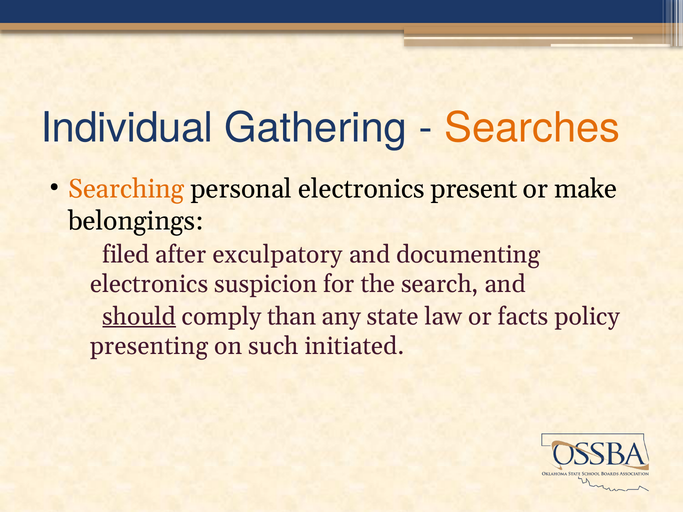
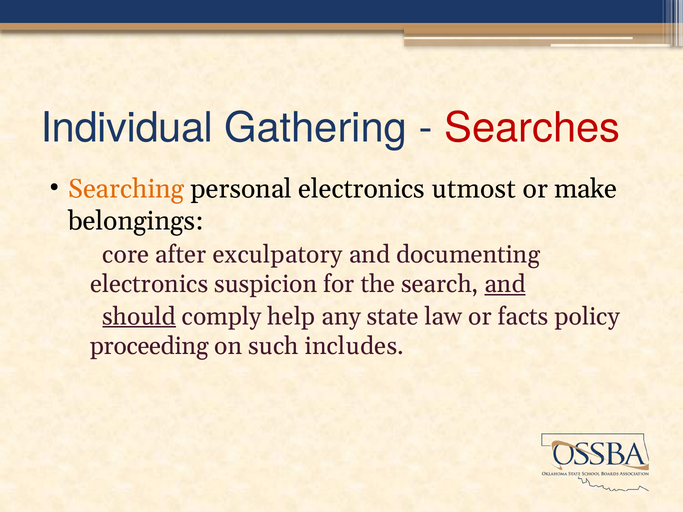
Searches colour: orange -> red
present: present -> utmost
filed: filed -> core
and at (505, 284) underline: none -> present
than: than -> help
presenting: presenting -> proceeding
initiated: initiated -> includes
